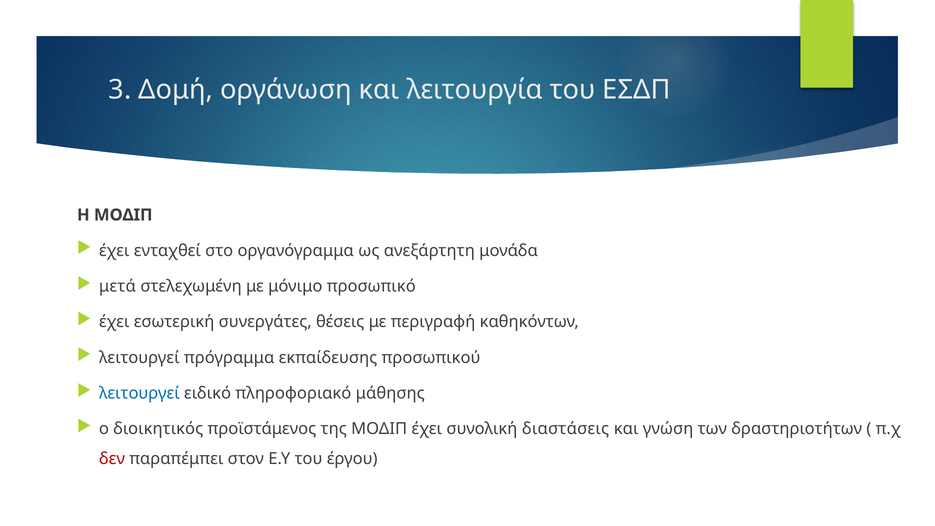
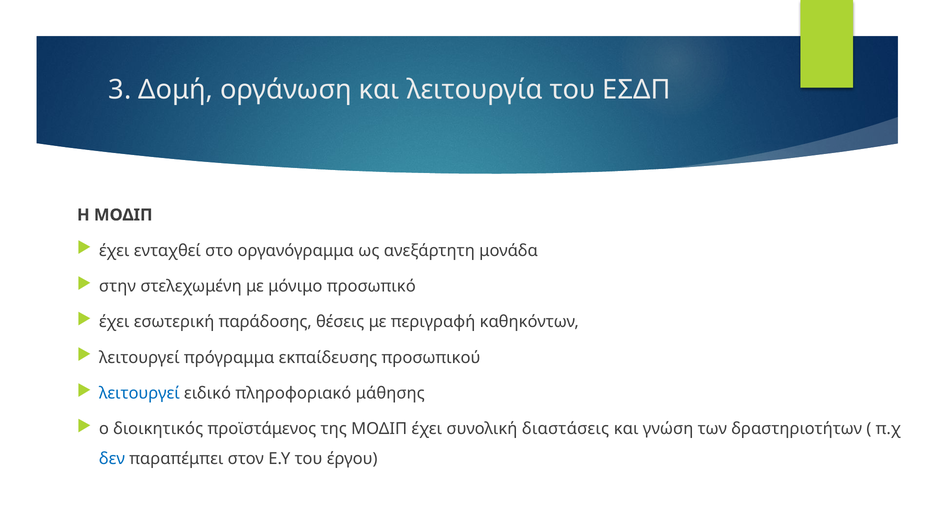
μετά: μετά -> στην
συνεργάτες: συνεργάτες -> παράδοσης
δεν colour: red -> blue
